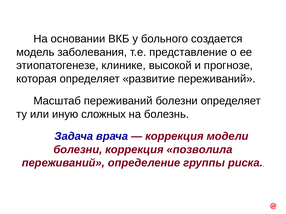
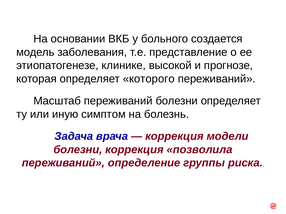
развитие: развитие -> которого
сложных: сложных -> симптом
